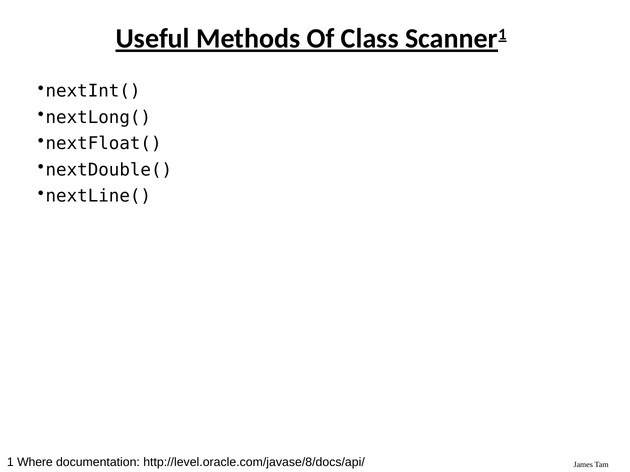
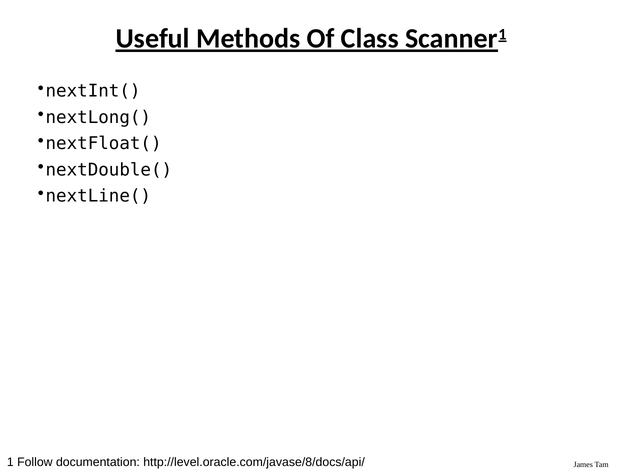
Where: Where -> Follow
